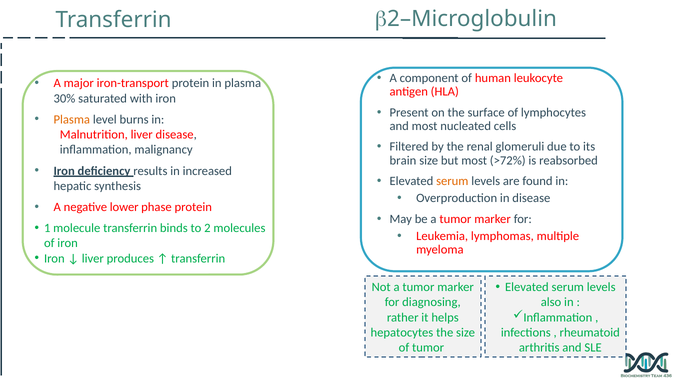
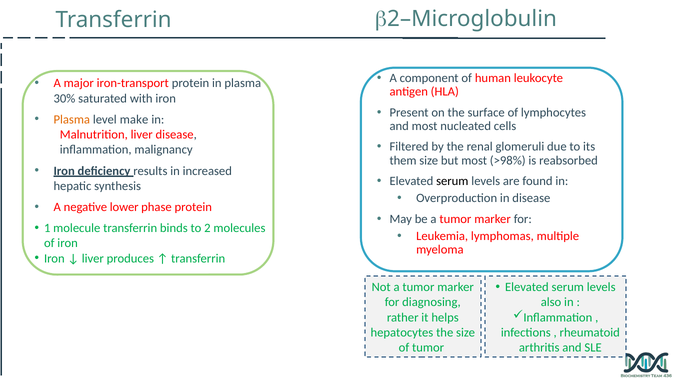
burns: burns -> make
brain: brain -> them
>72%: >72% -> >98%
serum at (452, 181) colour: orange -> black
